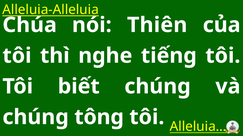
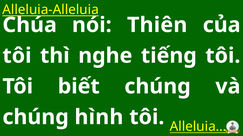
tông: tông -> hình
